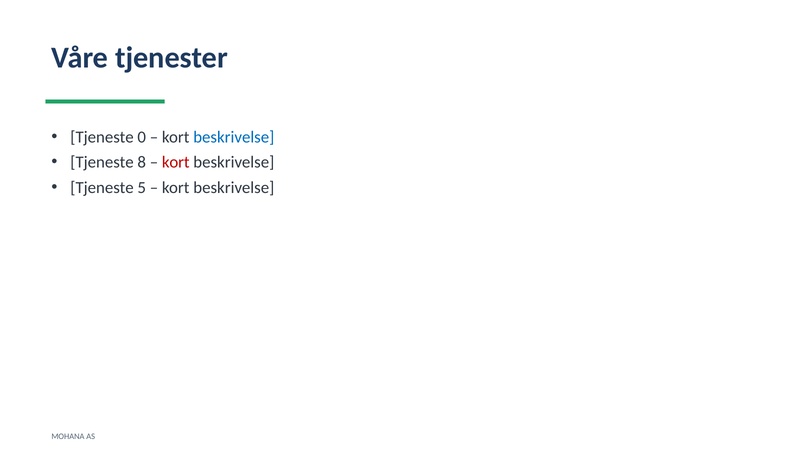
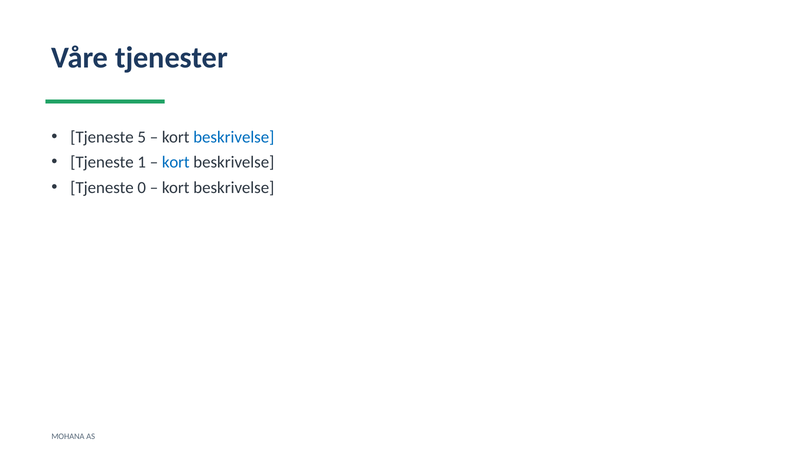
0: 0 -> 5
8: 8 -> 1
kort at (176, 162) colour: red -> blue
5: 5 -> 0
